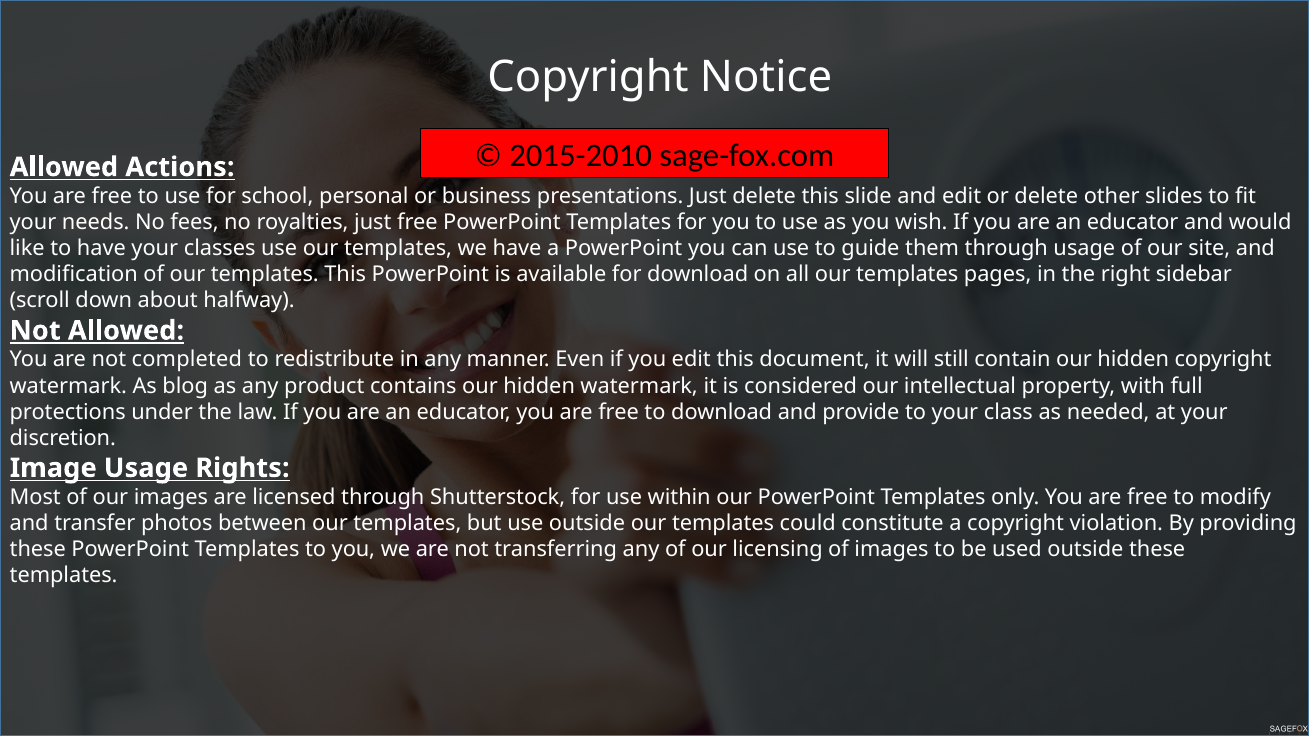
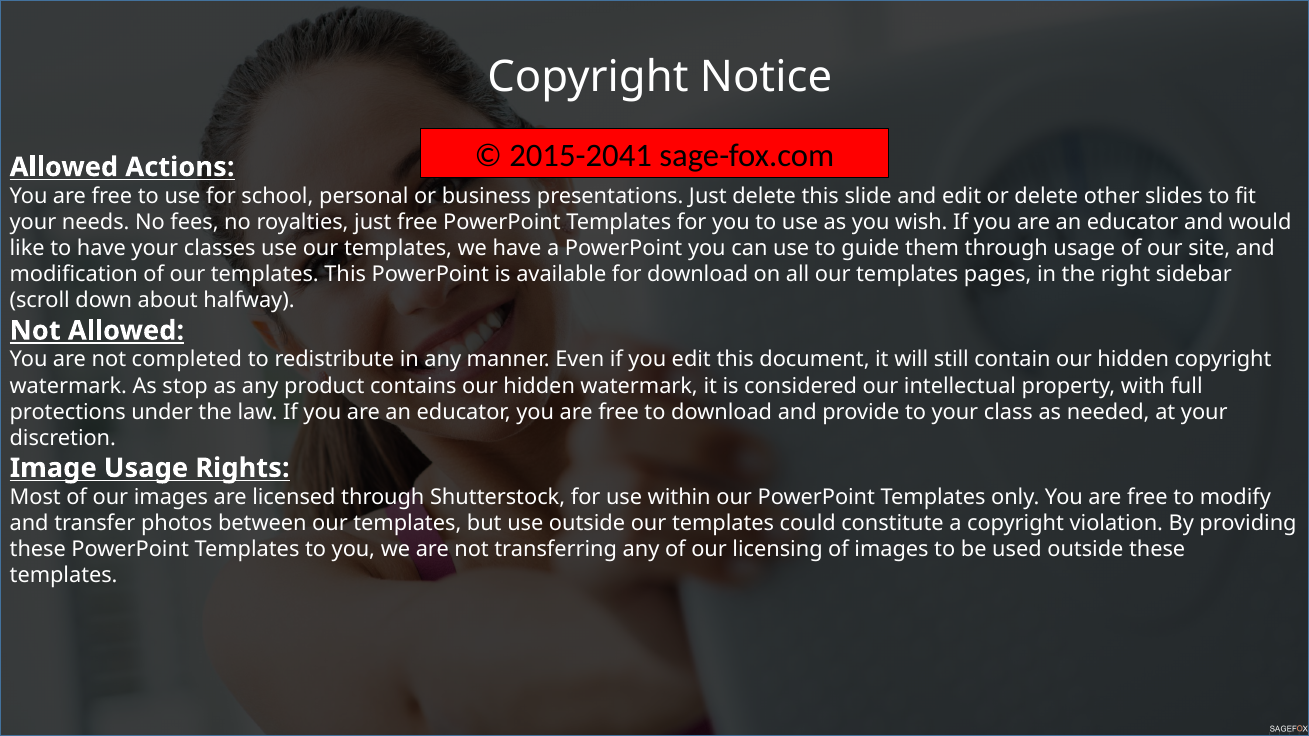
2015-2010: 2015-2010 -> 2015-2041
blog: blog -> stop
